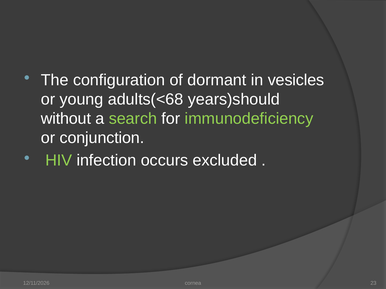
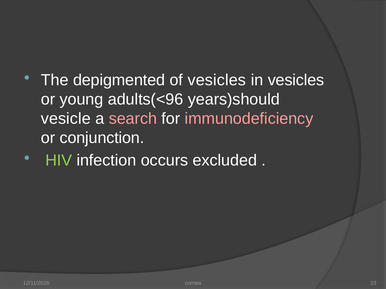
configuration: configuration -> depigmented
of dormant: dormant -> vesicles
adults(<68: adults(<68 -> adults(<96
without: without -> vesicle
search colour: light green -> pink
immunodeficiency colour: light green -> pink
